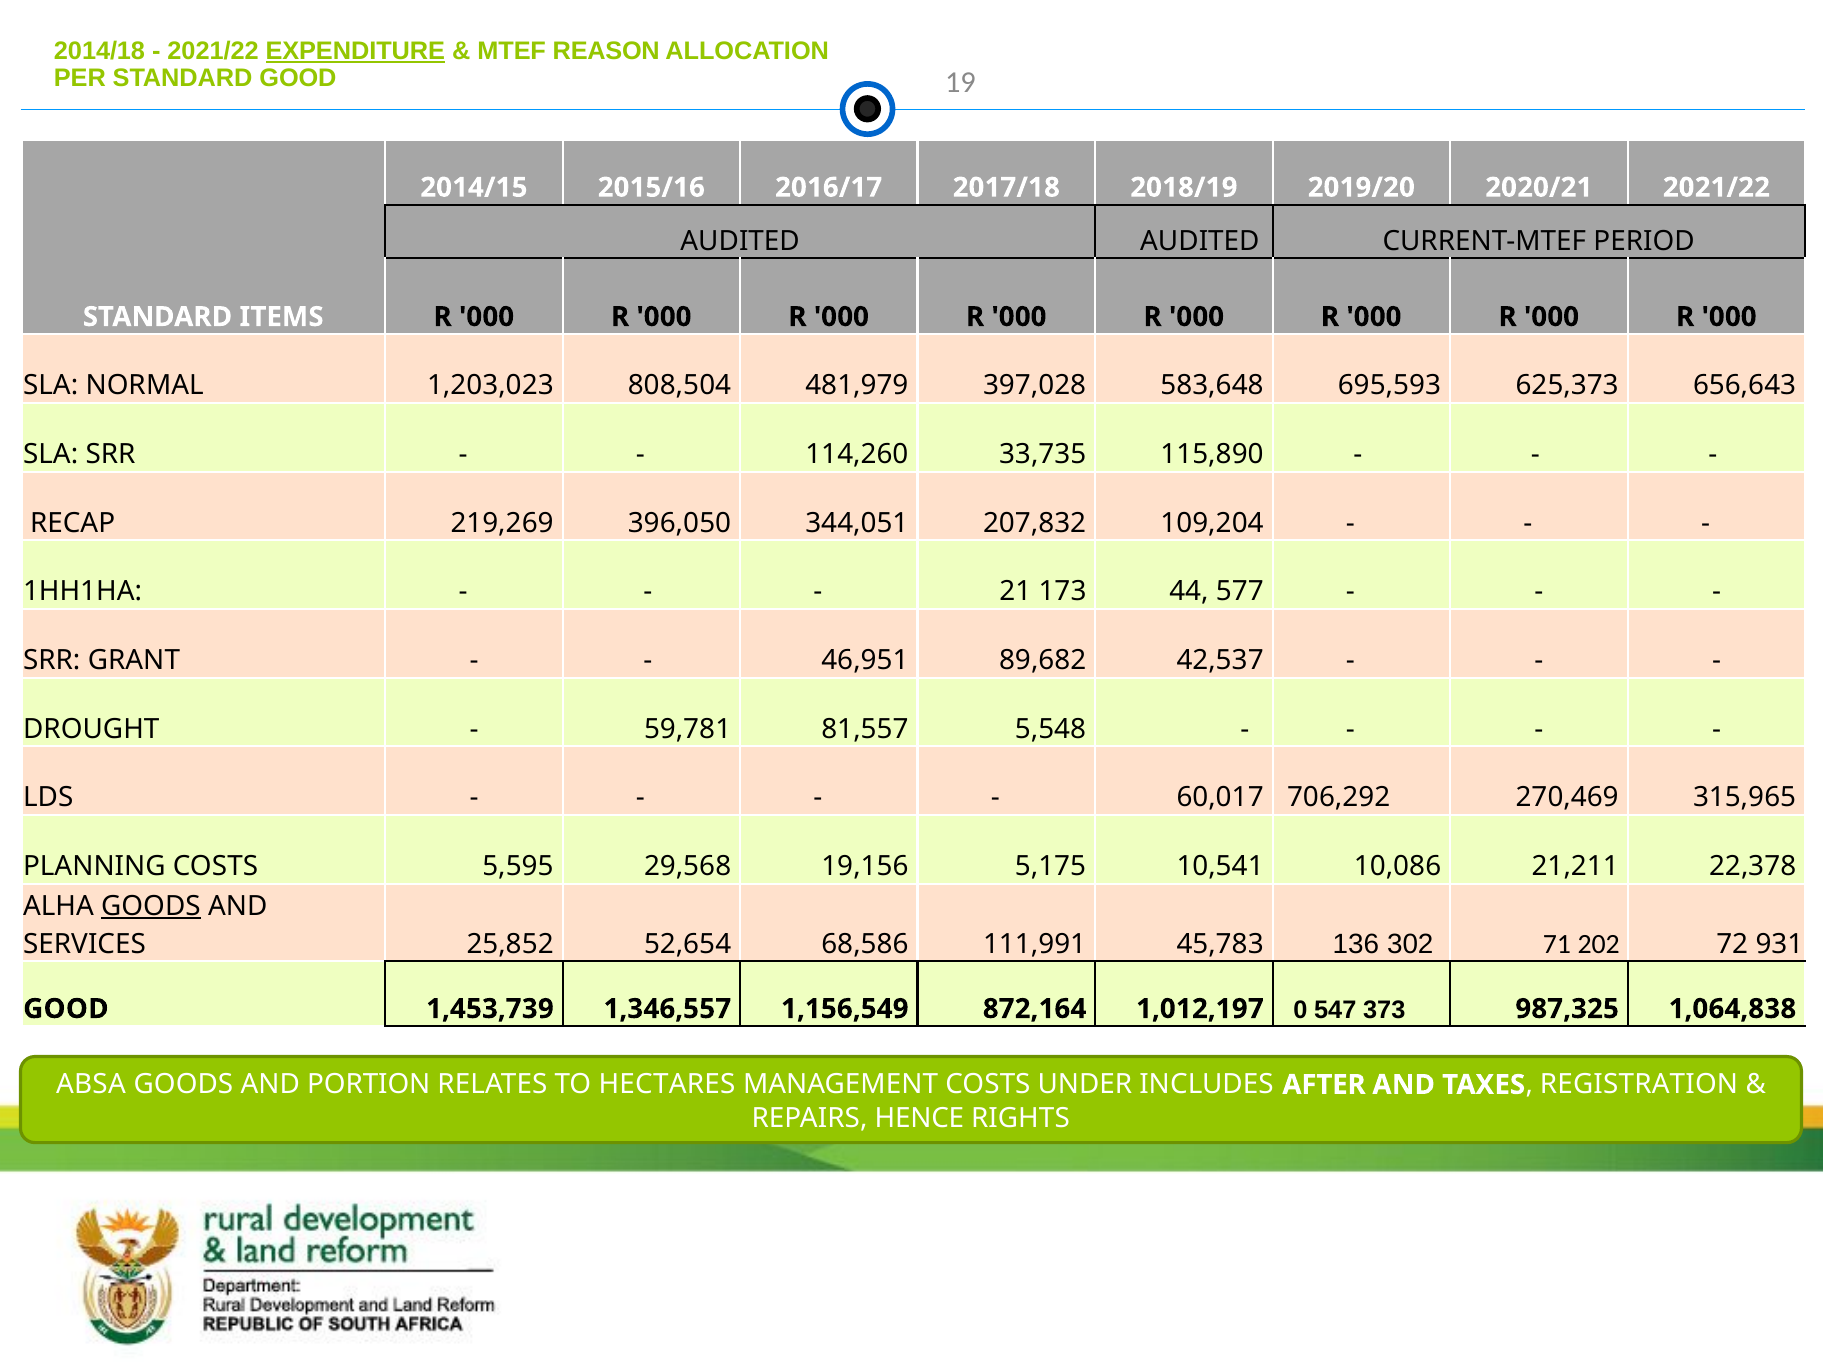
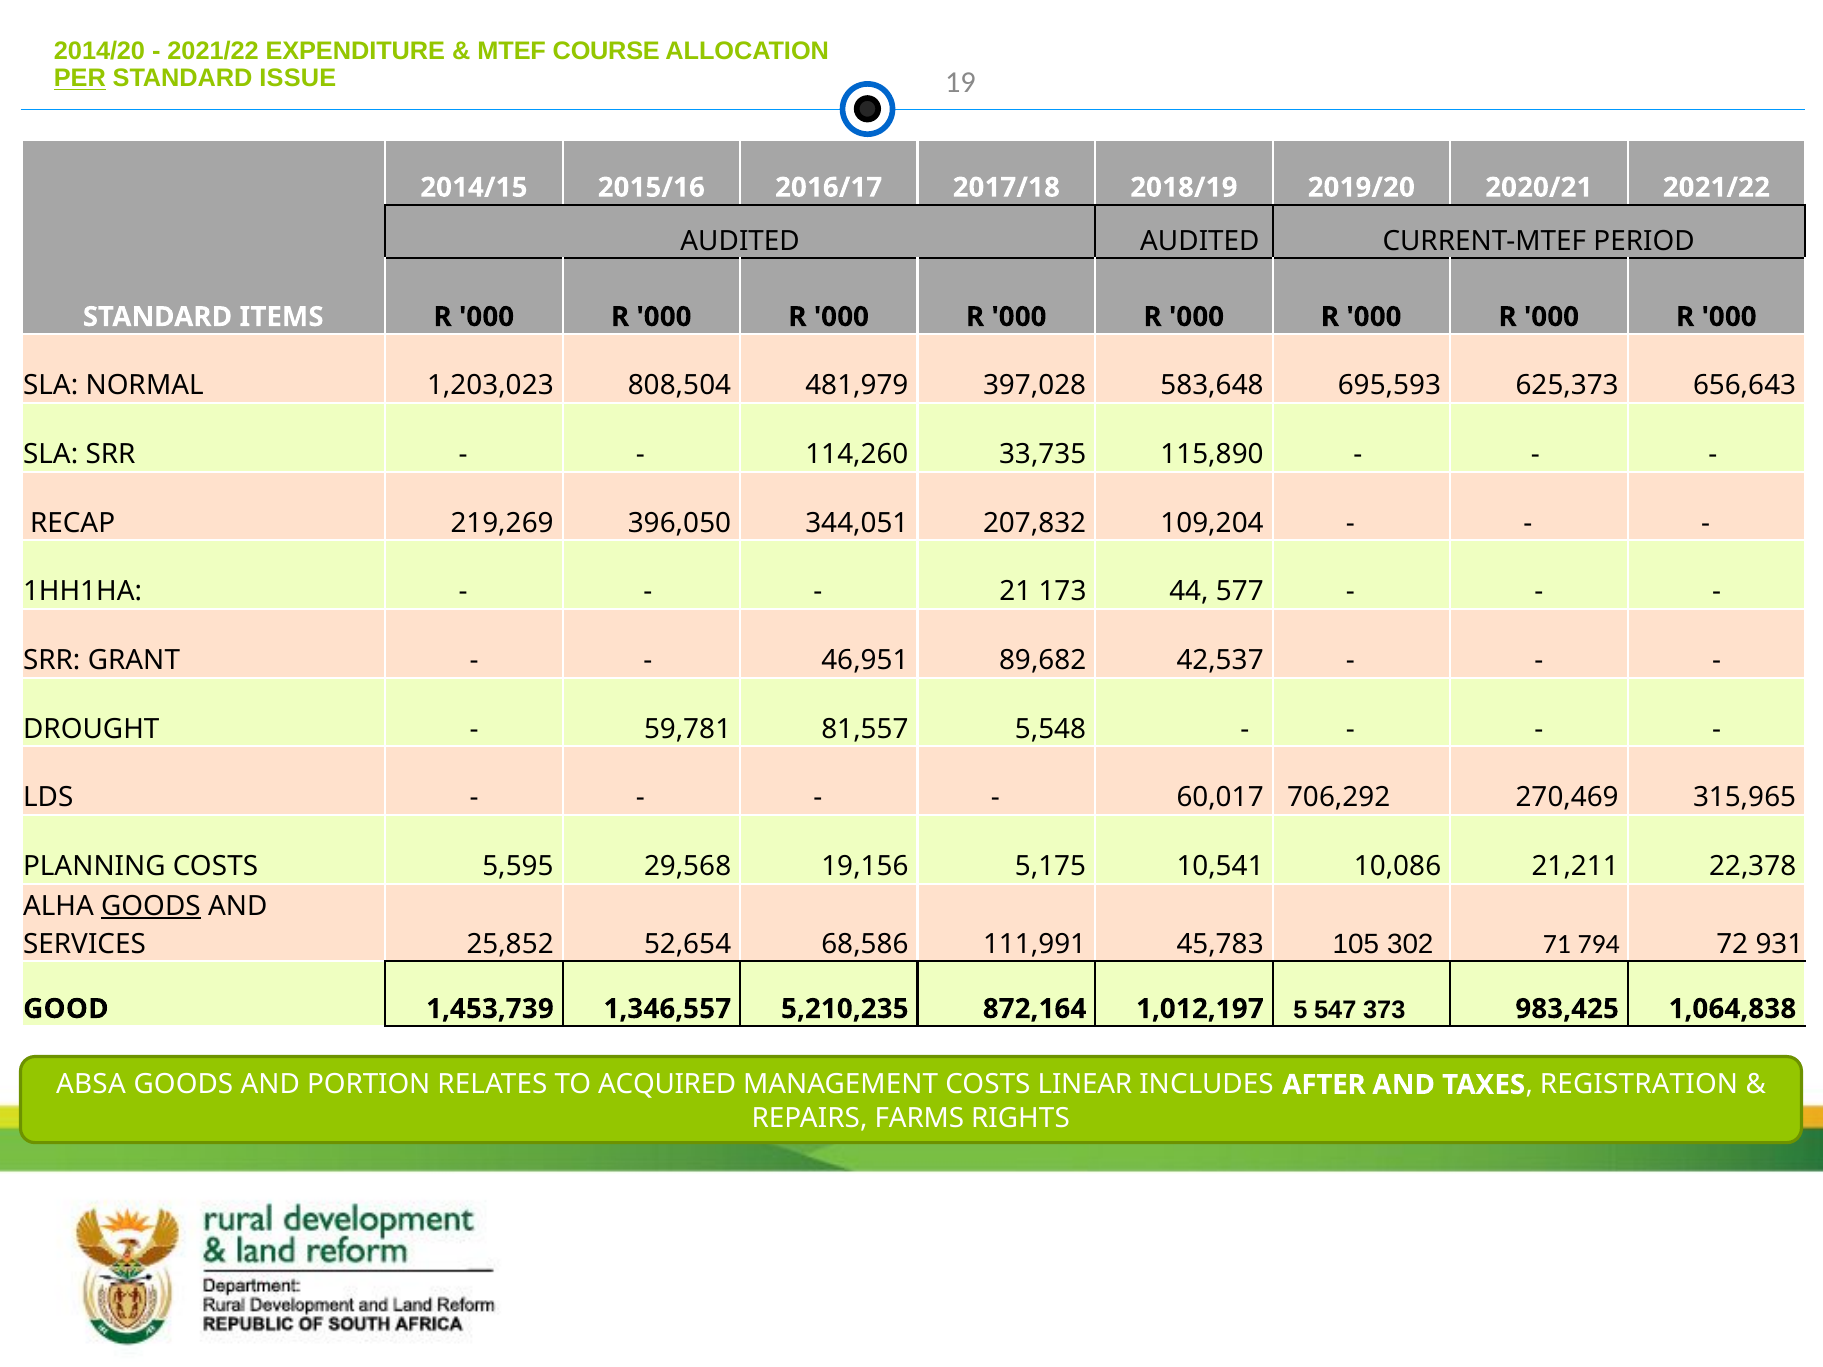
2014/18: 2014/18 -> 2014/20
EXPENDITURE underline: present -> none
REASON: REASON -> COURSE
PER underline: none -> present
STANDARD GOOD: GOOD -> ISSUE
136: 136 -> 105
202: 202 -> 794
1,156,549: 1,156,549 -> 5,210,235
0: 0 -> 5
987,325: 987,325 -> 983,425
HECTARES: HECTARES -> ACQUIRED
UNDER: UNDER -> LINEAR
HENCE: HENCE -> FARMS
